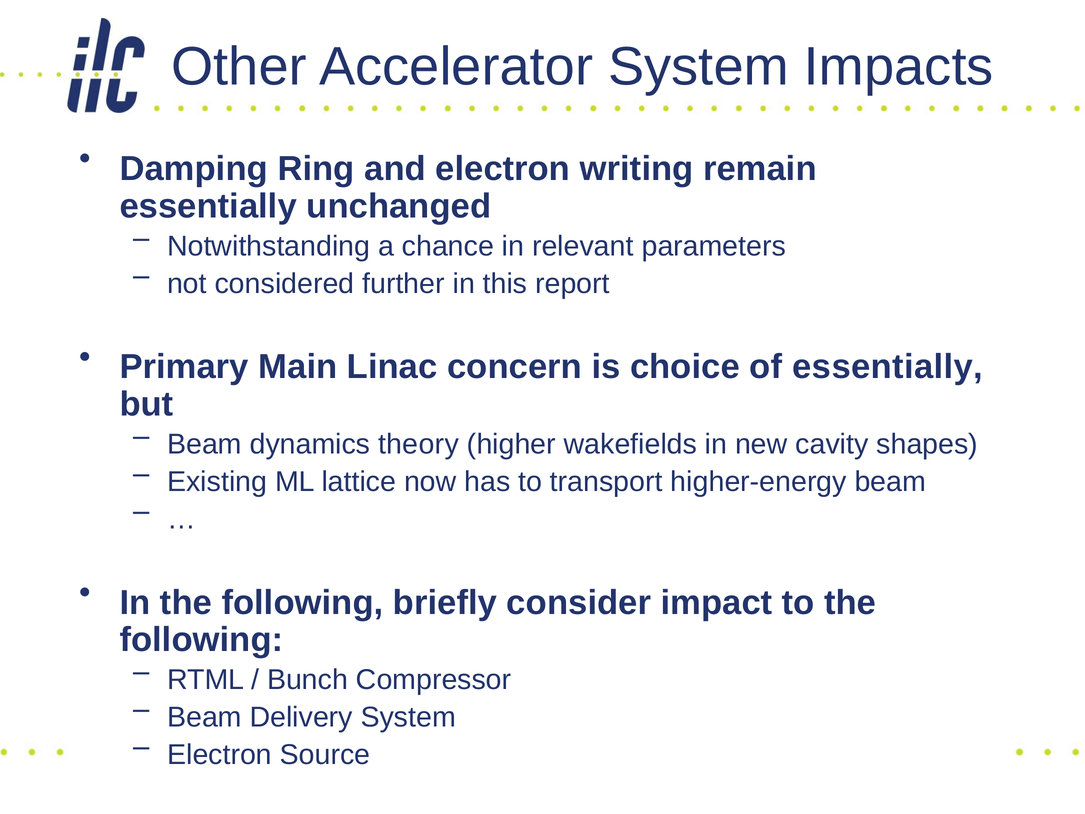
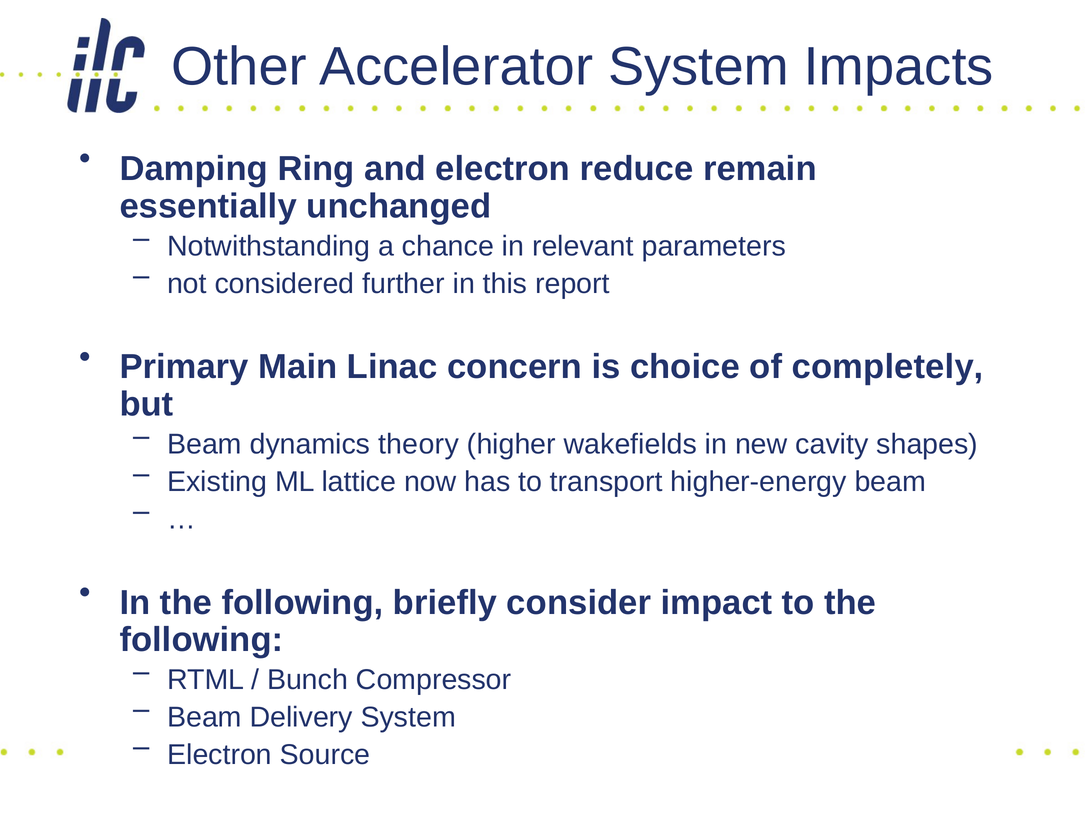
writing: writing -> reduce
of essentially: essentially -> completely
